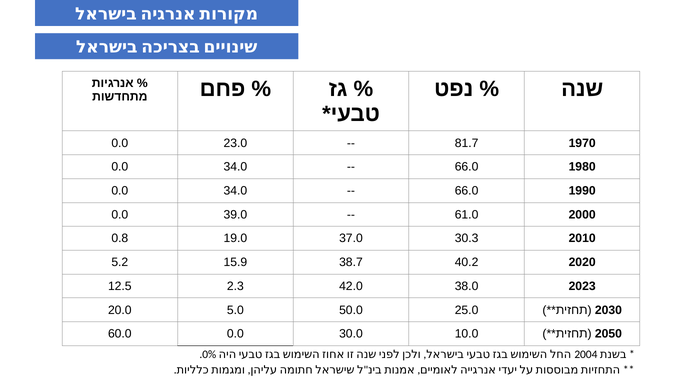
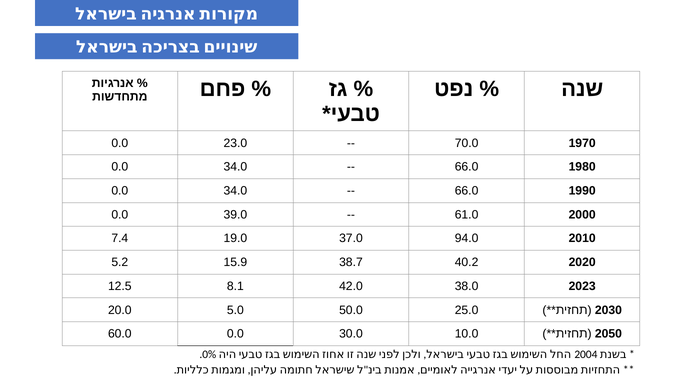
81.7: 81.7 -> 70.0
0.8: 0.8 -> 7.4
30.3: 30.3 -> 94.0
2.3: 2.3 -> 8.1
